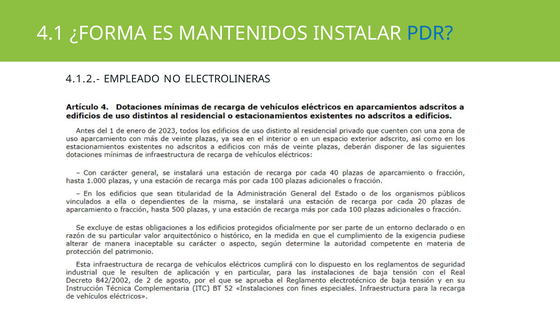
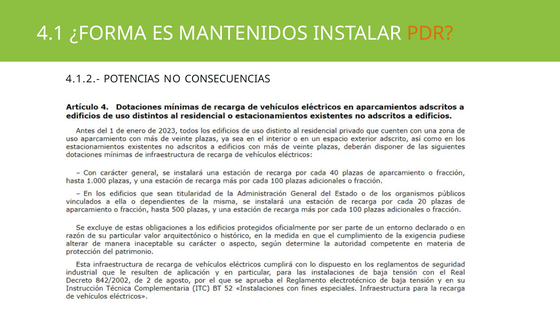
PDR colour: blue -> orange
EMPLEADO: EMPLEADO -> POTENCIAS
ELECTROLINERAS: ELECTROLINERAS -> CONSECUENCIAS
